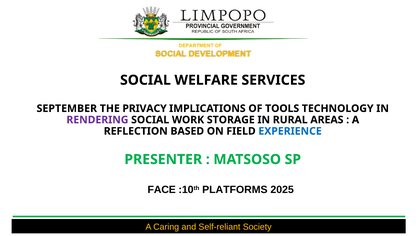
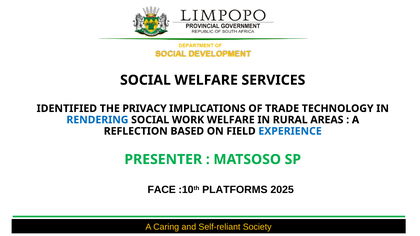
SEPTEMBER: SEPTEMBER -> IDENTIFIED
TOOLS: TOOLS -> TRADE
RENDERING colour: purple -> blue
WORK STORAGE: STORAGE -> WELFARE
